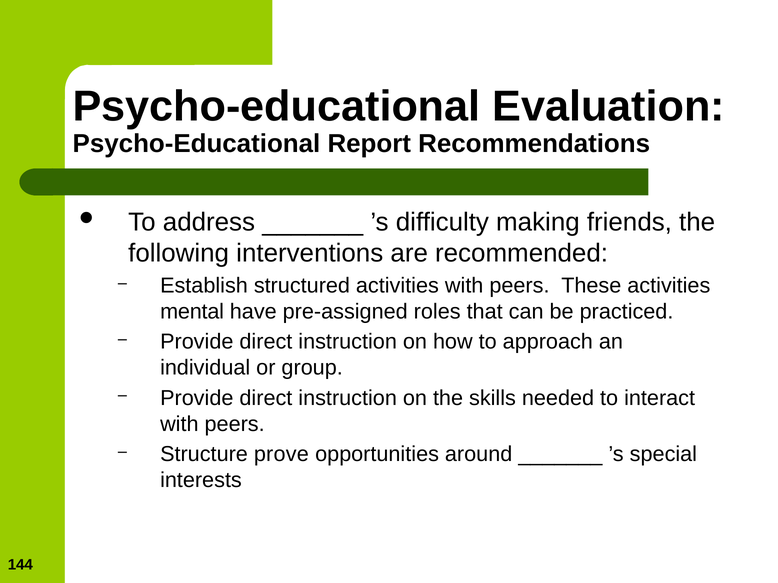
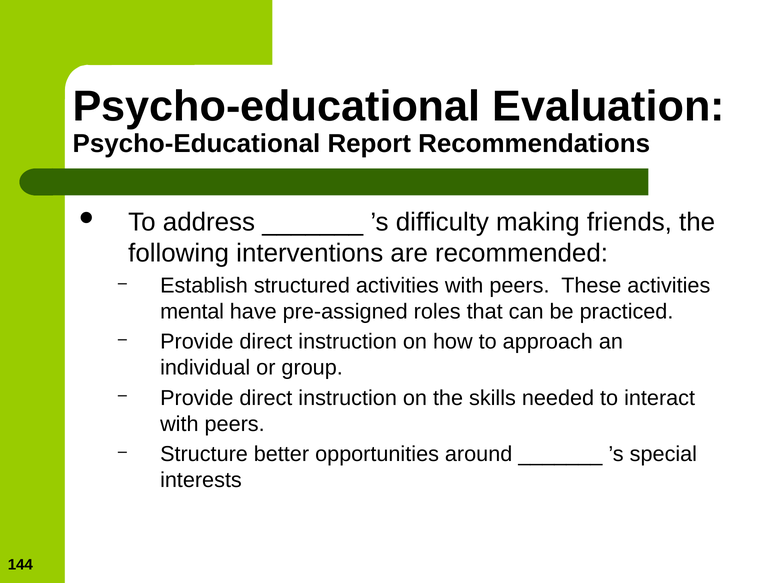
prove: prove -> better
